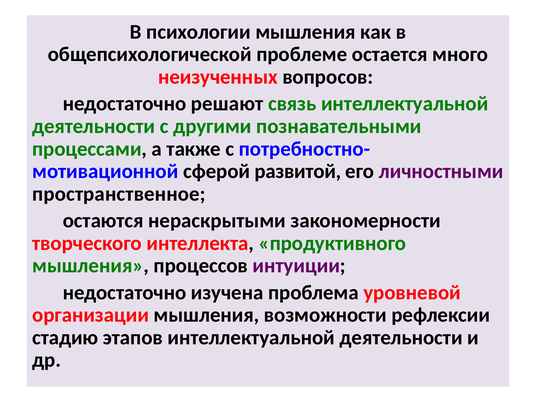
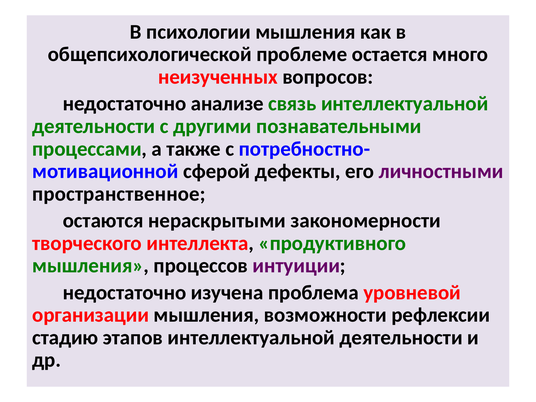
решают: решают -> анализе
развитой: развитой -> дефекты
